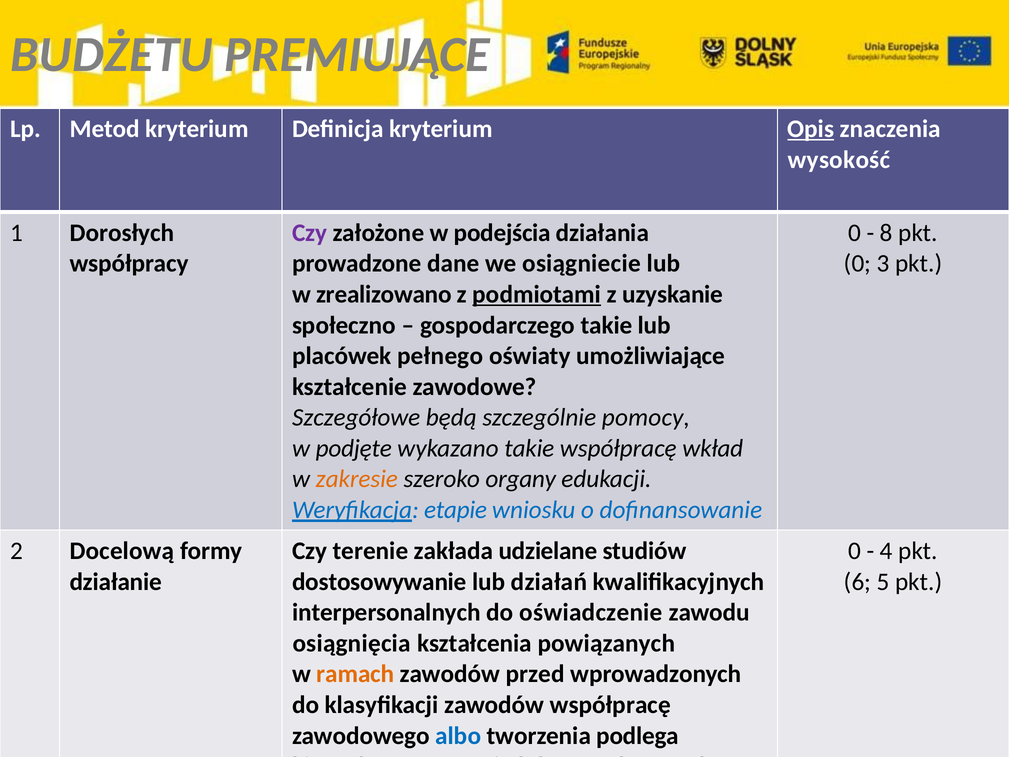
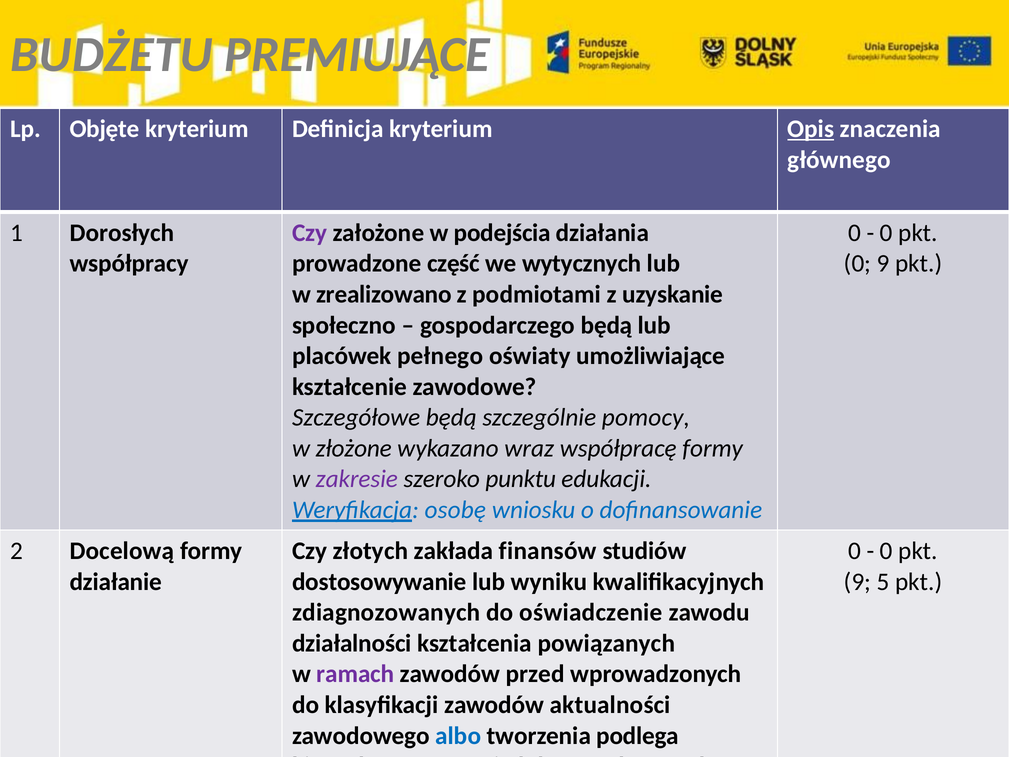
Metod: Metod -> Objęte
wysokość: wysokość -> głównego
8 at (886, 233): 8 -> 0
dane: dane -> część
osiągniecie: osiągniecie -> wytycznych
0 3: 3 -> 9
podmiotami underline: present -> none
gospodarczego takie: takie -> będą
podjęte: podjęte -> złożone
wykazano takie: takie -> wraz
współpracę wkład: wkład -> formy
zakresie colour: orange -> purple
organy: organy -> punktu
etapie: etapie -> osobę
terenie: terenie -> złotych
udzielane: udzielane -> finansów
4 at (886, 551): 4 -> 0
działań: działań -> wyniku
6 at (857, 582): 6 -> 9
interpersonalnych: interpersonalnych -> zdiagnozowanych
osiągnięcia: osiągnięcia -> działalności
ramach colour: orange -> purple
zawodów współpracę: współpracę -> aktualności
